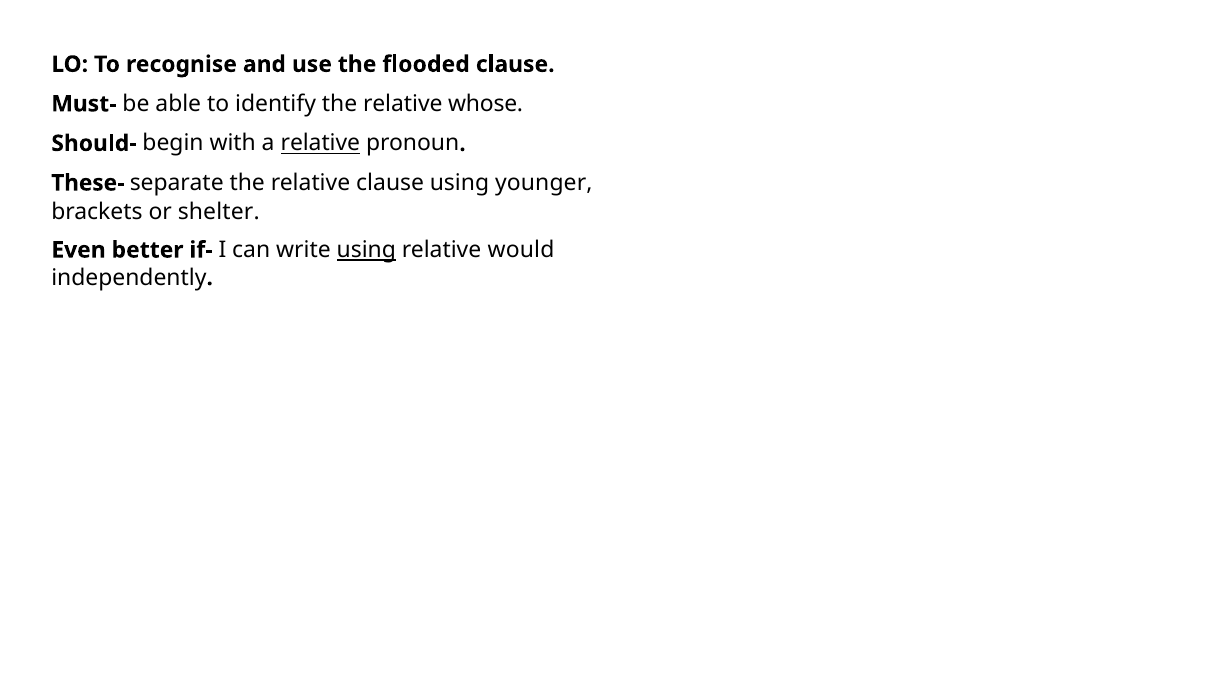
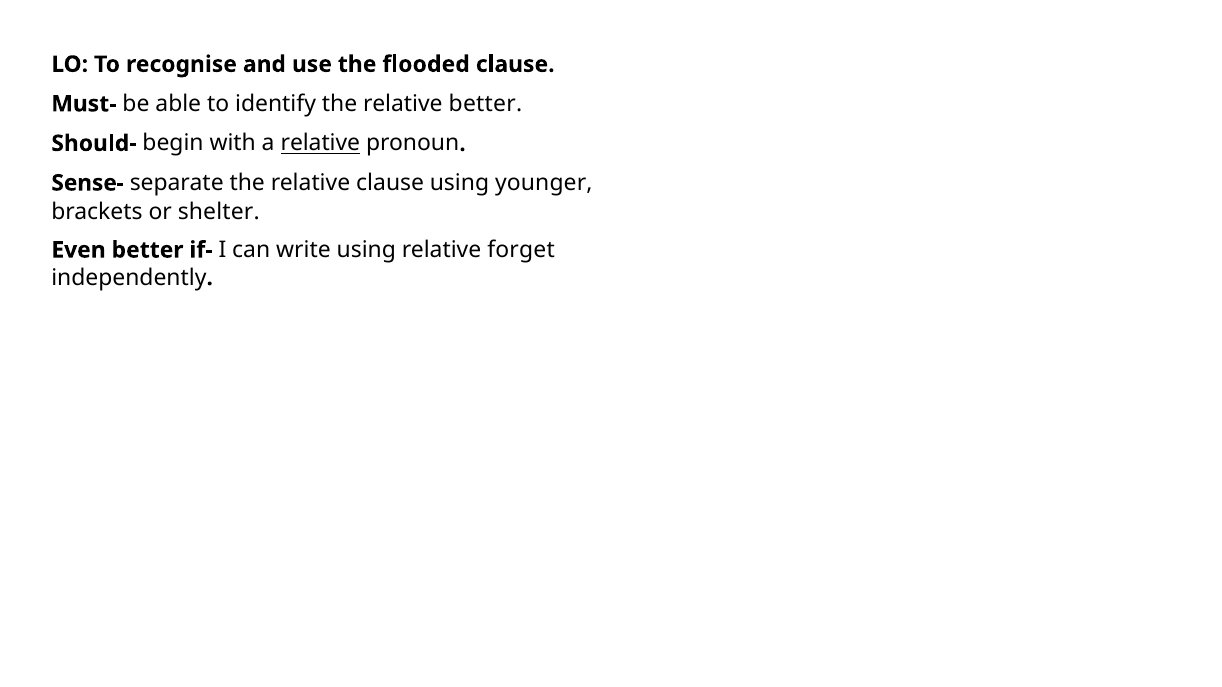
relative whose: whose -> better
These-: These- -> Sense-
using at (366, 250) underline: present -> none
would: would -> forget
